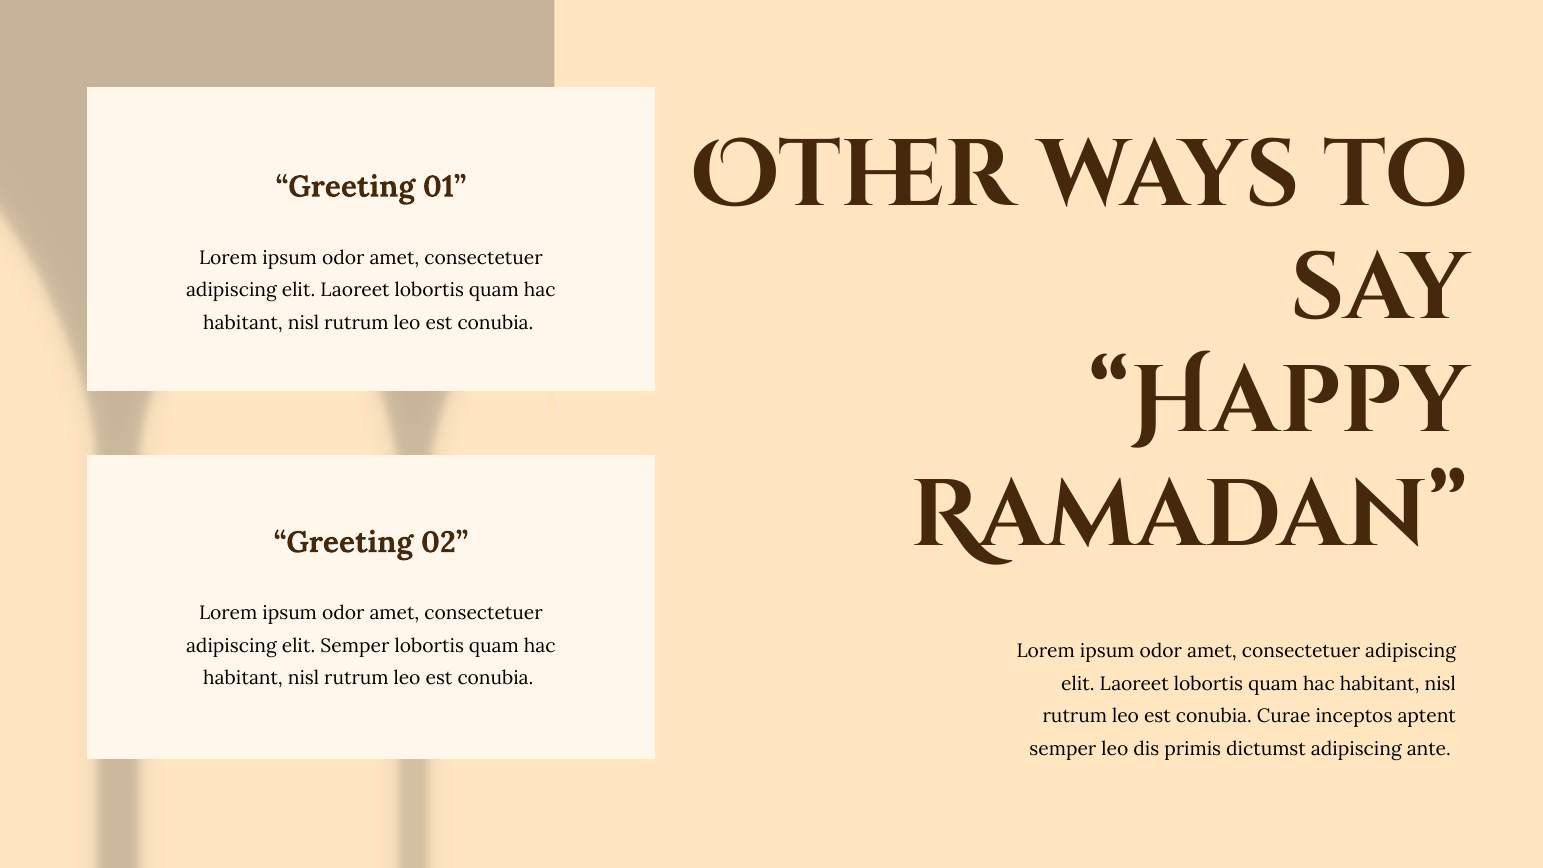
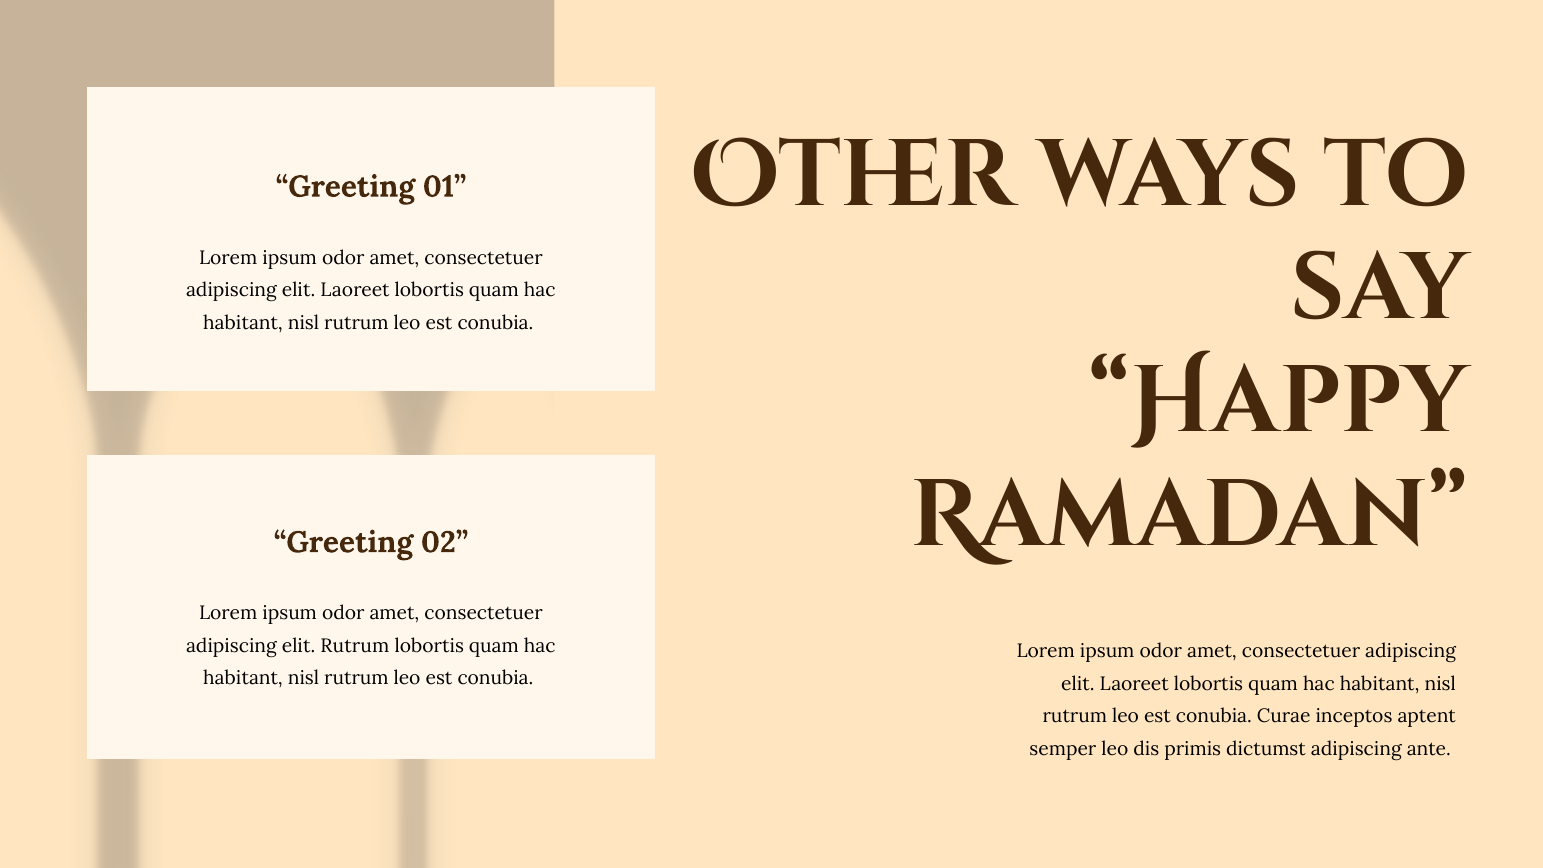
elit Semper: Semper -> Rutrum
